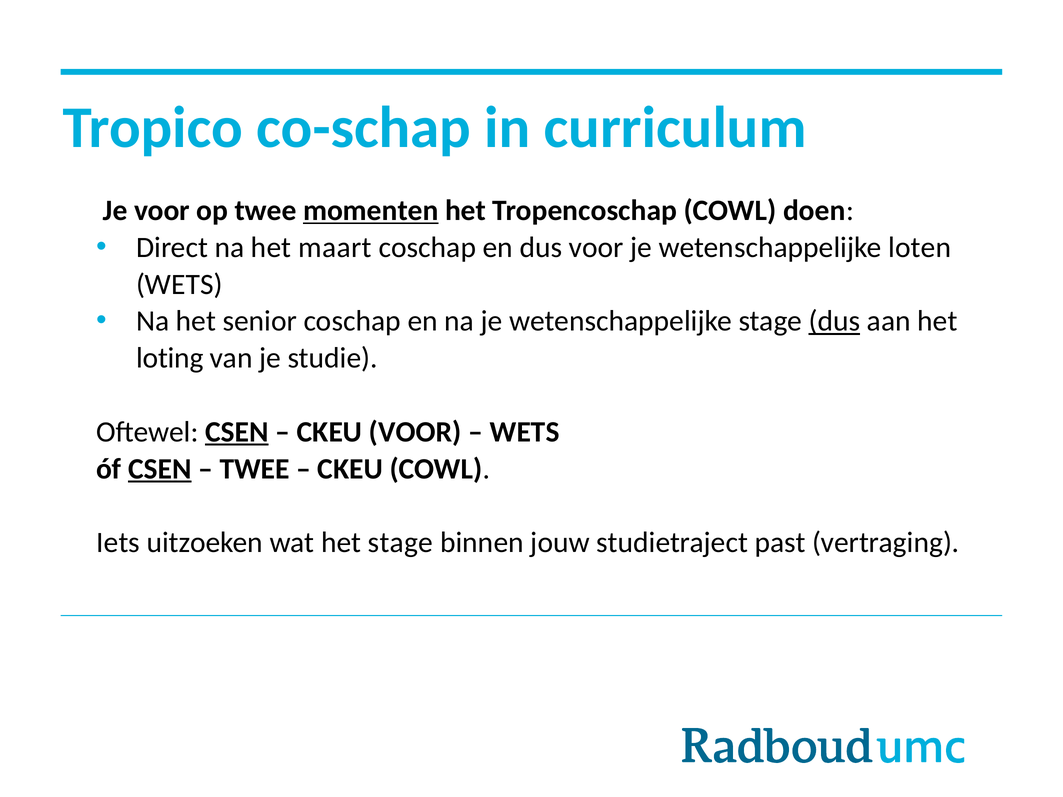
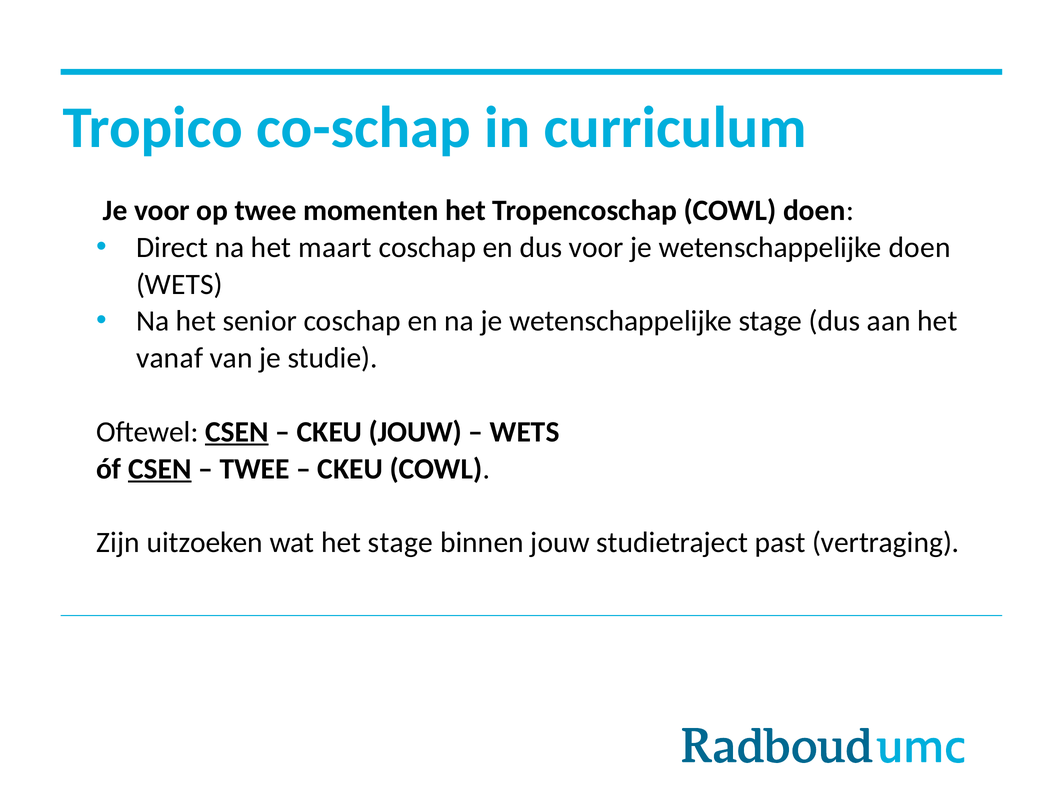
momenten underline: present -> none
wetenschappelijke loten: loten -> doen
dus at (834, 321) underline: present -> none
loting: loting -> vanaf
CKEU VOOR: VOOR -> JOUW
Iets: Iets -> Zijn
